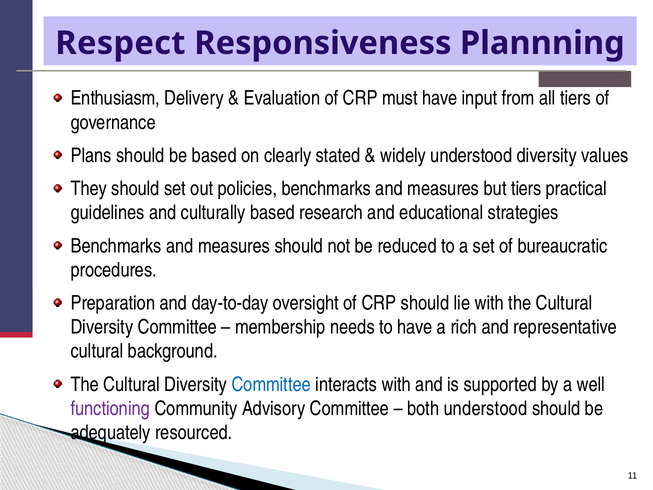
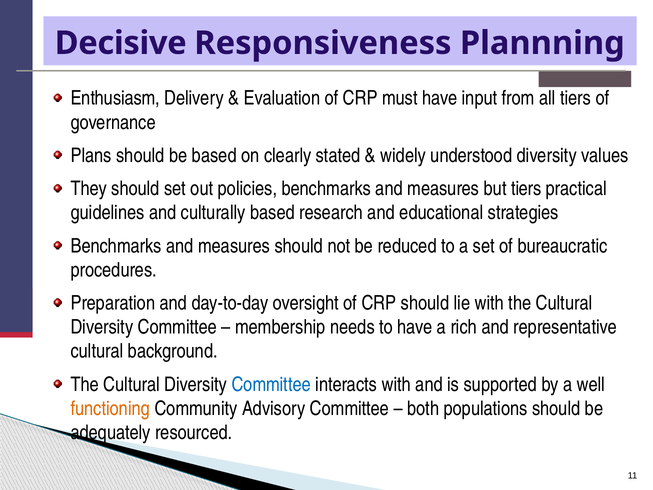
Respect: Respect -> Decisive
functioning colour: purple -> orange
both understood: understood -> populations
